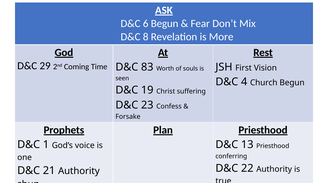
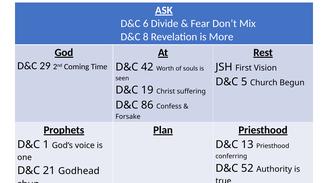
6 Begun: Begun -> Divide
83: 83 -> 42
4: 4 -> 5
23: 23 -> 86
22: 22 -> 52
21 Authority: Authority -> Godhead
